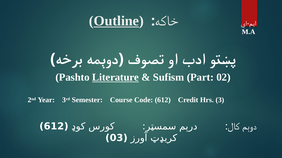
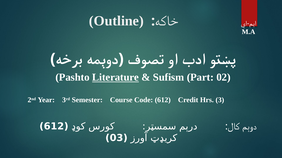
Outline underline: present -> none
